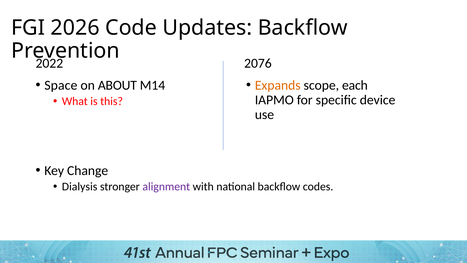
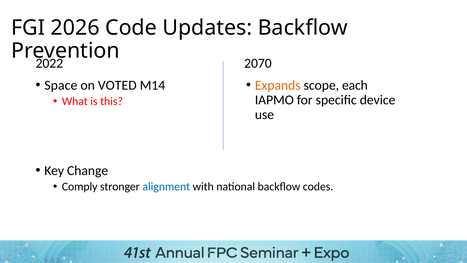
2076: 2076 -> 2070
ABOUT: ABOUT -> VOTED
Dialysis: Dialysis -> Comply
alignment colour: purple -> blue
